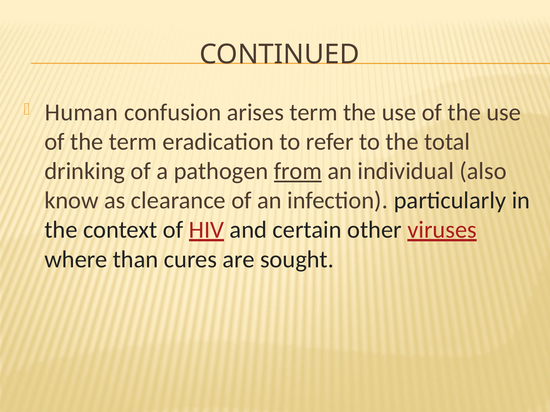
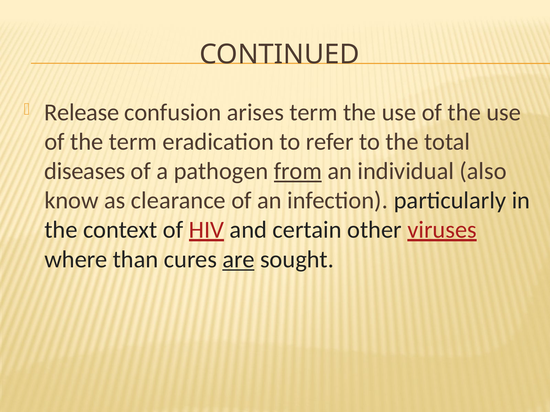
Human: Human -> Release
drinking: drinking -> diseases
are underline: none -> present
